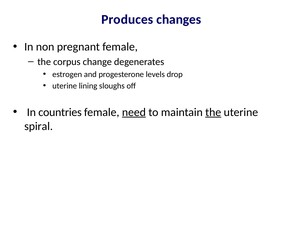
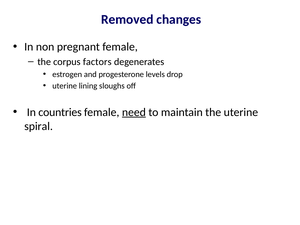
Produces: Produces -> Removed
change: change -> factors
the at (213, 112) underline: present -> none
